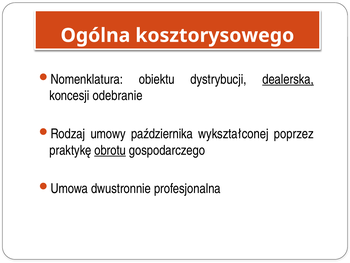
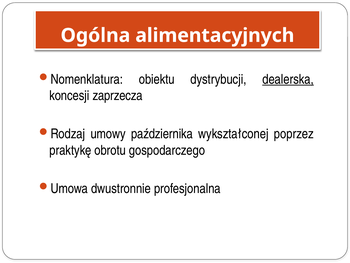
kosztorysowego: kosztorysowego -> alimentacyjnych
odebranie: odebranie -> zaprzecza
obrotu underline: present -> none
